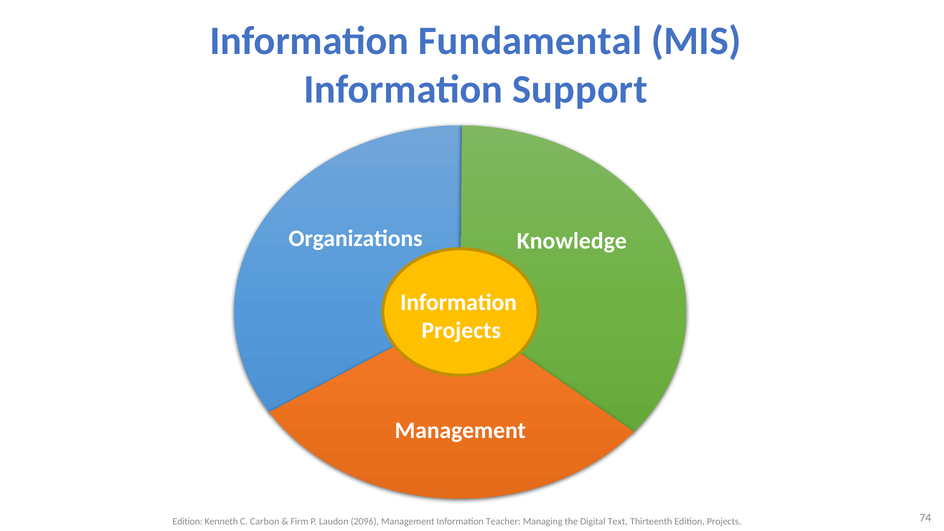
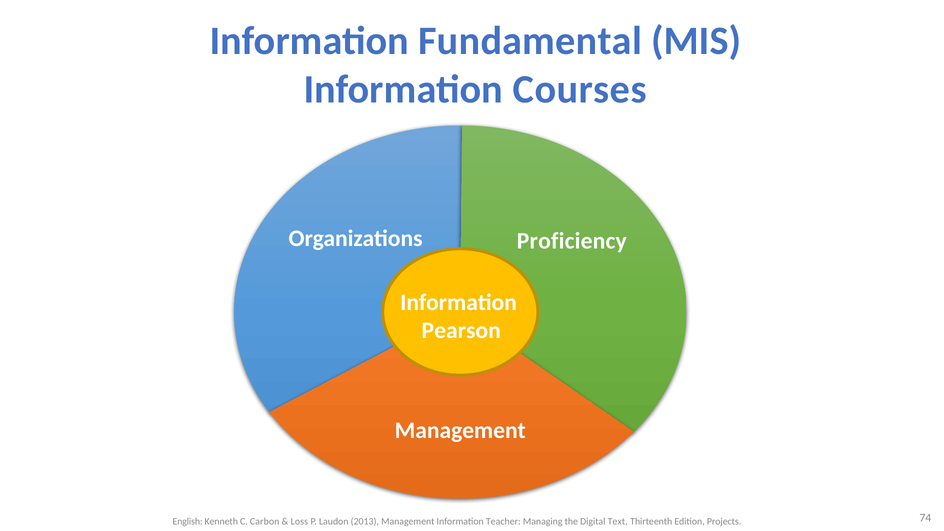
Support: Support -> Courses
Knowledge: Knowledge -> Proficiency
Projects at (461, 331): Projects -> Pearson
Edition at (188, 522): Edition -> English
Firm: Firm -> Loss
2096: 2096 -> 2013
